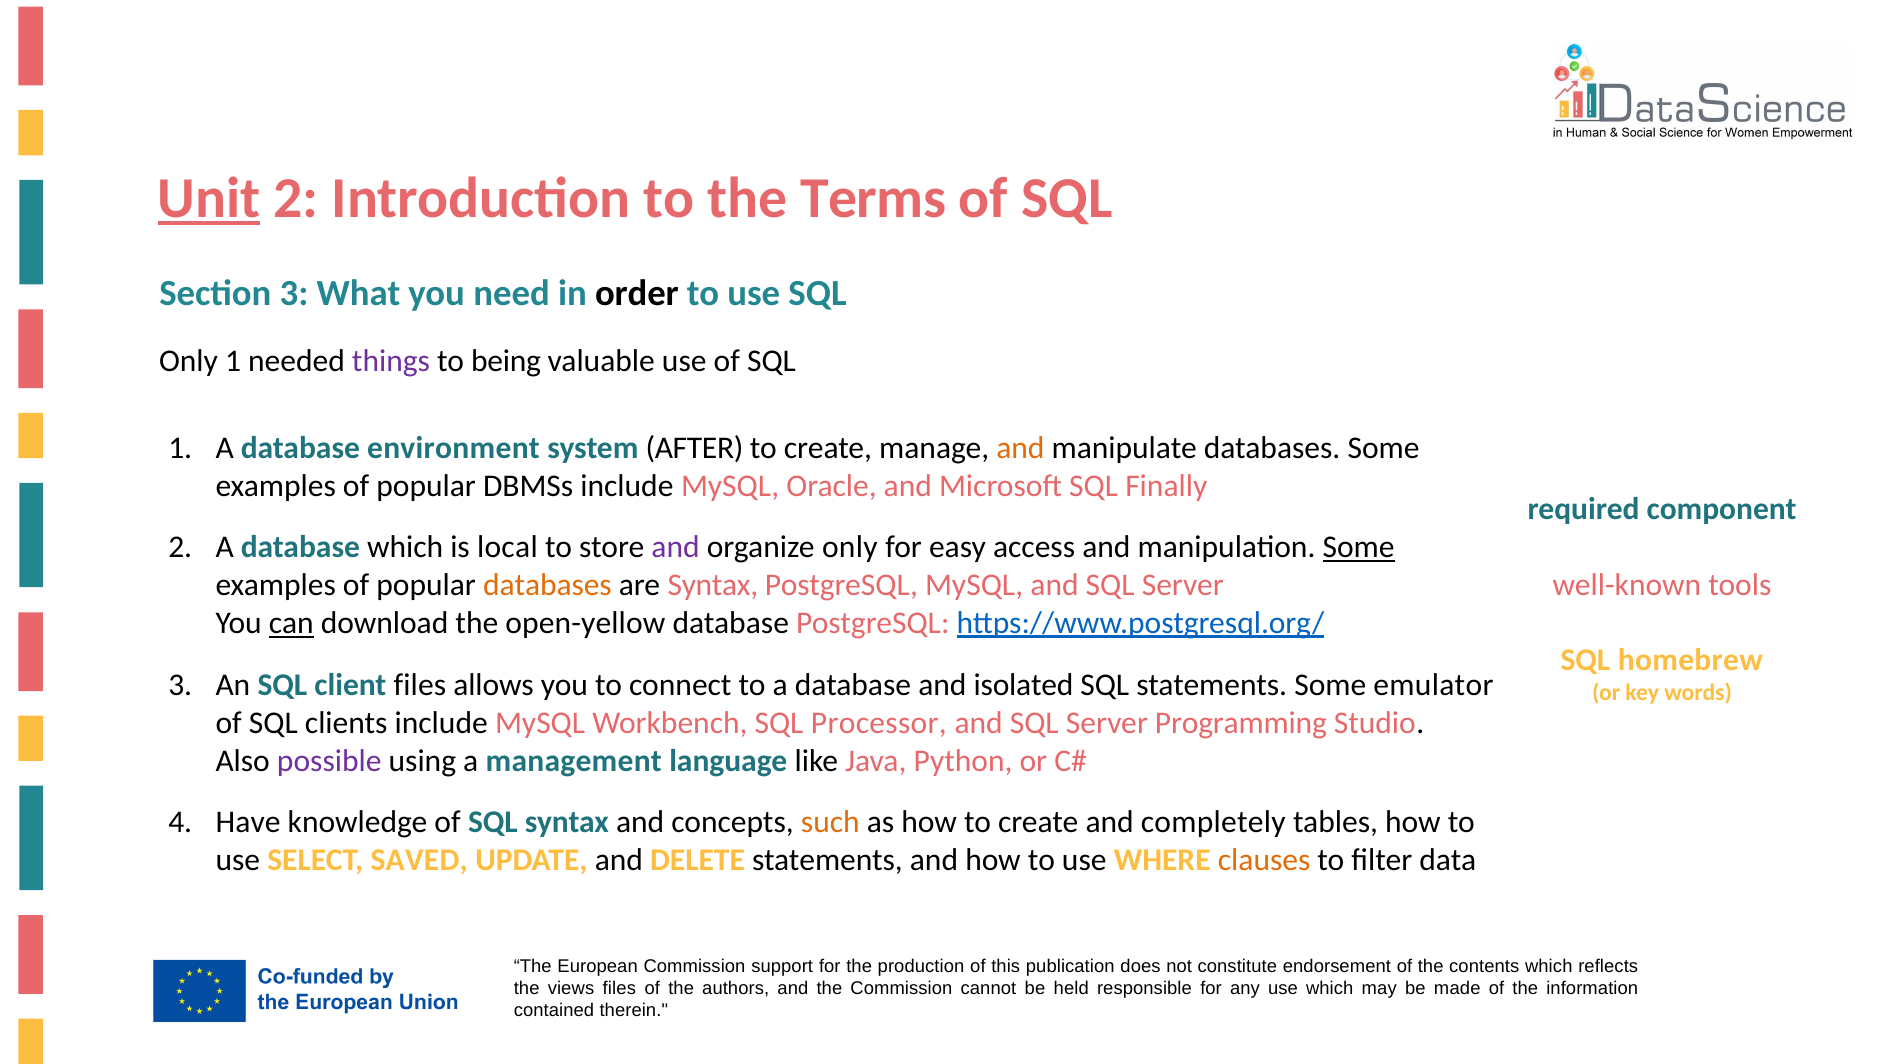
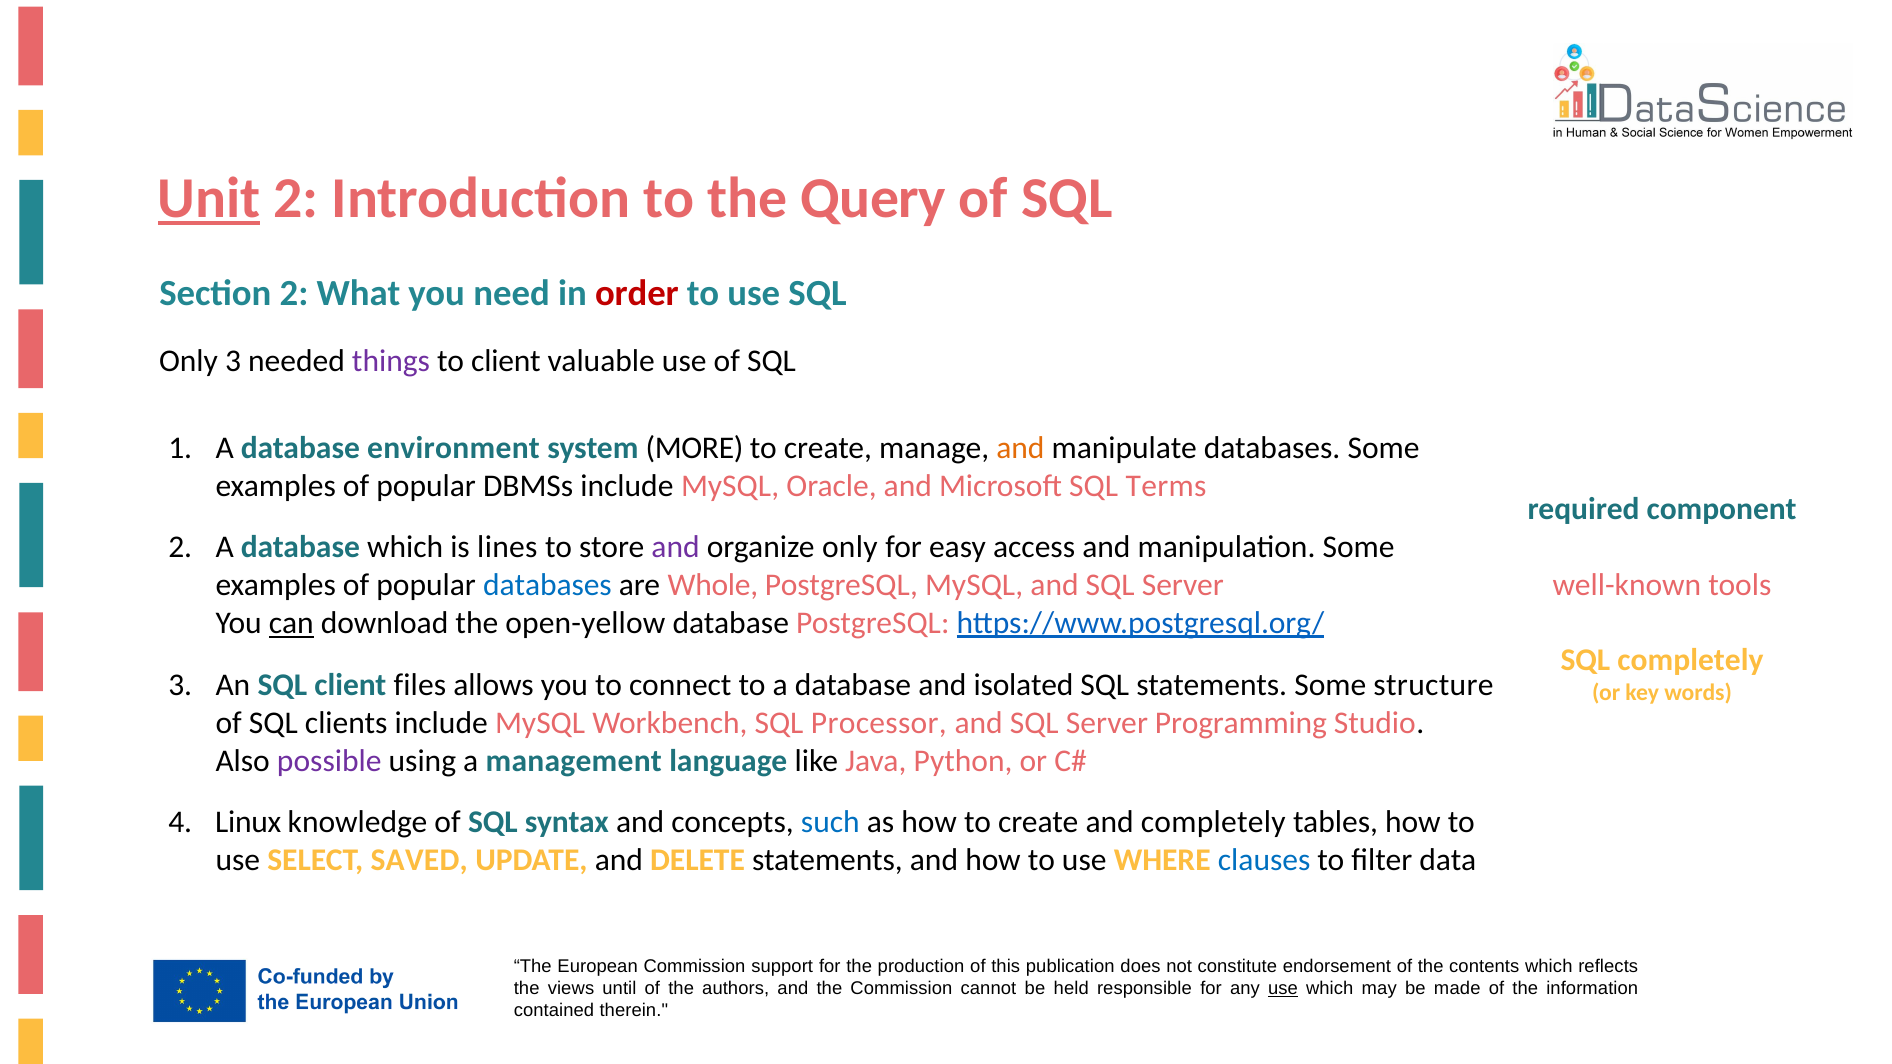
Terms: Terms -> Query
Section 3: 3 -> 2
order colour: black -> red
Only 1: 1 -> 3
to being: being -> client
AFTER: AFTER -> MORE
Finally: Finally -> Terms
local: local -> lines
Some at (1359, 547) underline: present -> none
databases at (547, 585) colour: orange -> blue
are Syntax: Syntax -> Whole
SQL homebrew: homebrew -> completely
emulator: emulator -> structure
Have: Have -> Linux
such colour: orange -> blue
clauses colour: orange -> blue
files at (619, 989): files -> until
use at (1283, 989) underline: none -> present
